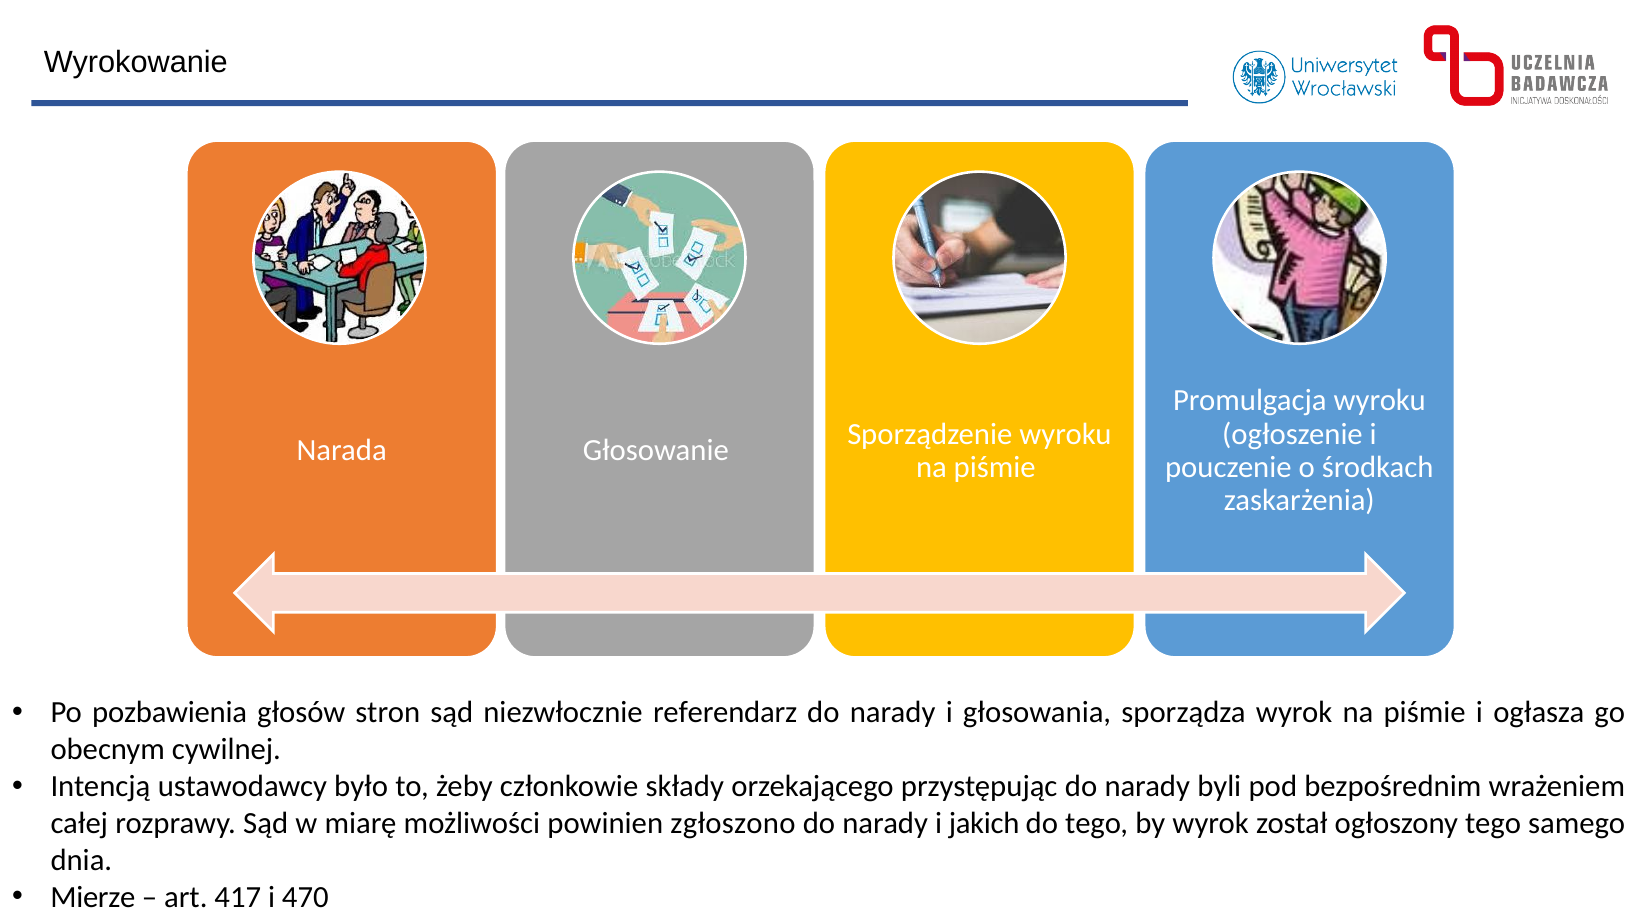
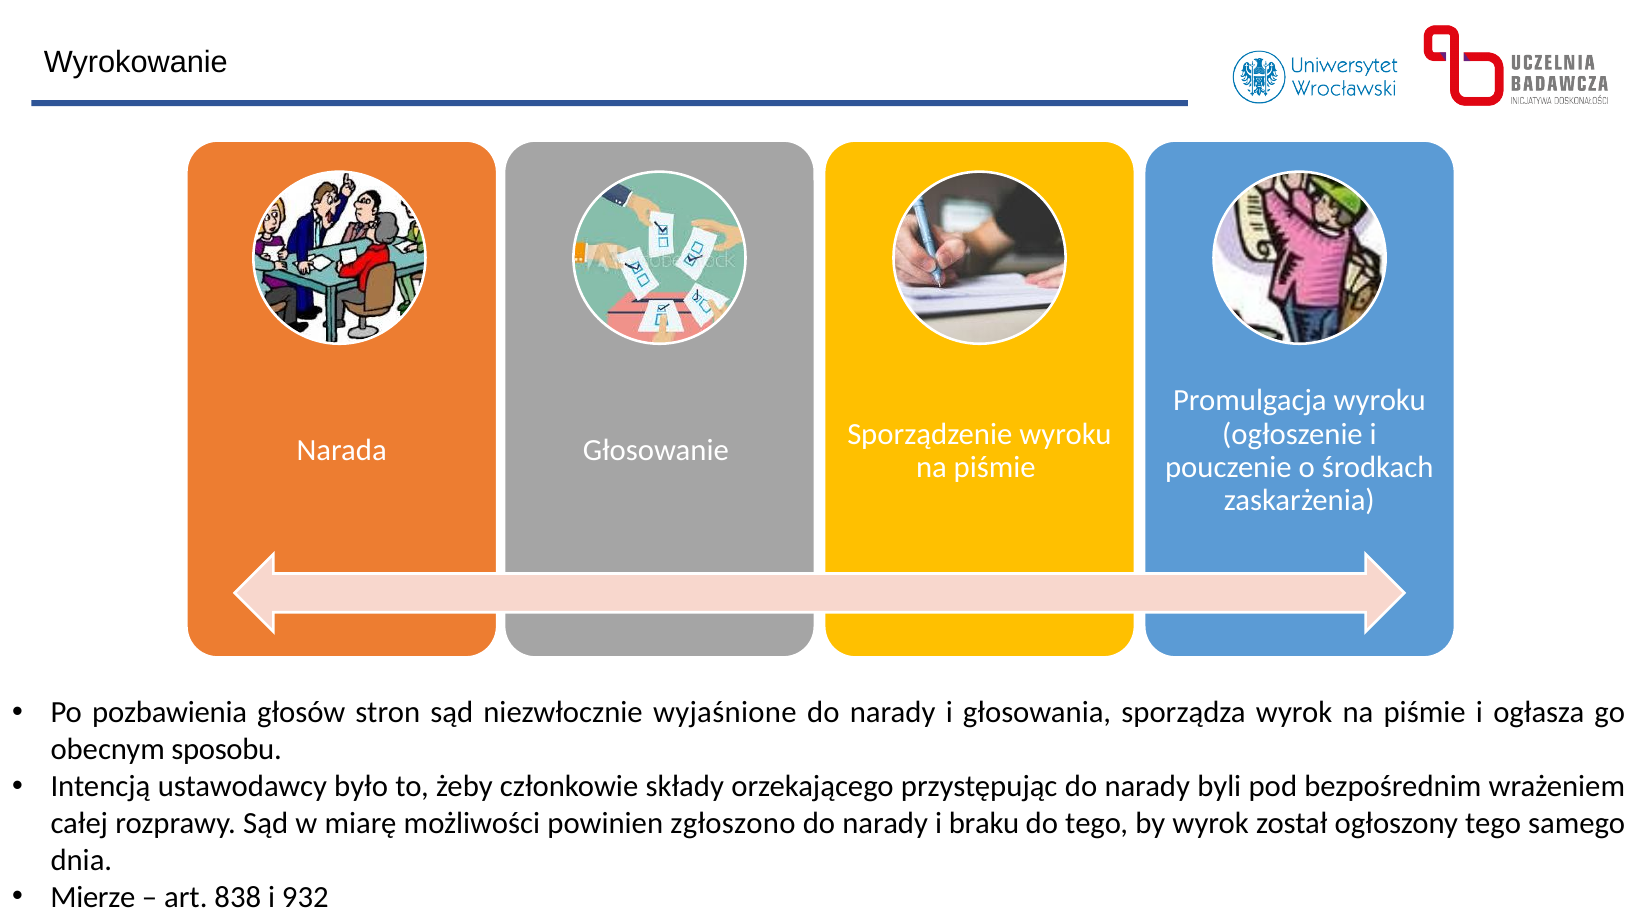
referendarz: referendarz -> wyjaśnione
cywilnej: cywilnej -> sposobu
jakich: jakich -> braku
417: 417 -> 838
470: 470 -> 932
